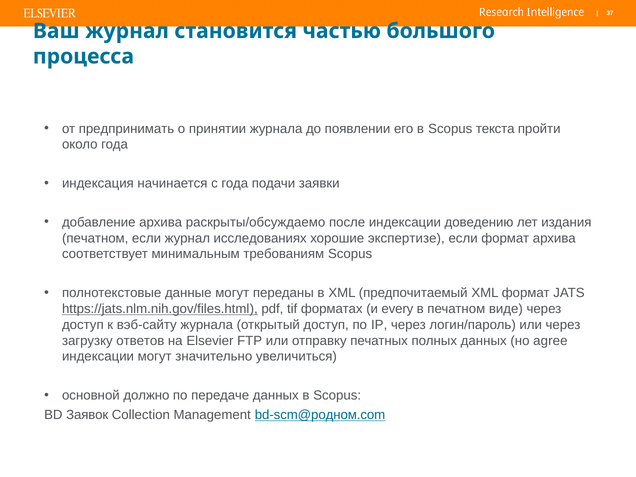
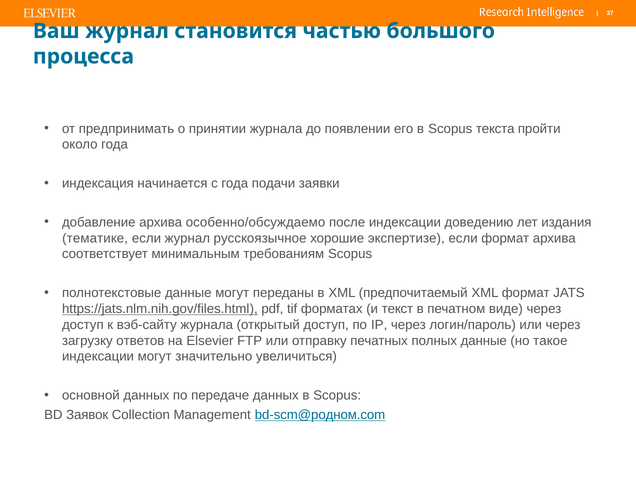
раскрыты/обсуждаемо: раскрыты/обсуждаемо -> особенно/обсуждаемо
печатном at (95, 238): печатном -> тематике
исследованиях: исследованиях -> русскоязычное
every: every -> текст
полных данных: данных -> данные
agree: agree -> такое
основной должно: должно -> данных
